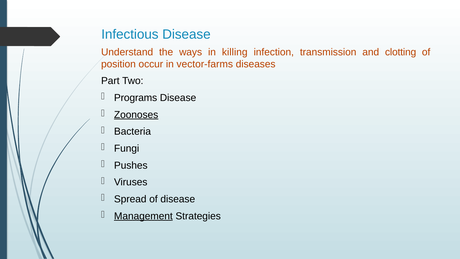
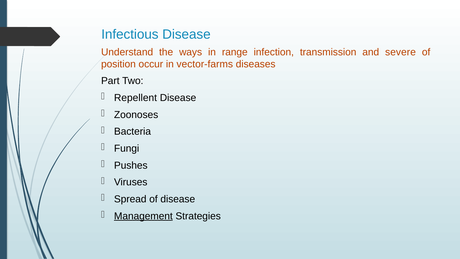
killing: killing -> range
clotting: clotting -> severe
Programs: Programs -> Repellent
Zoonoses underline: present -> none
